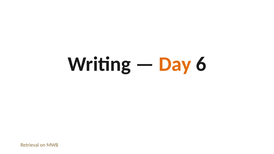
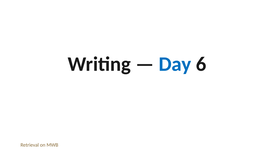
Day colour: orange -> blue
